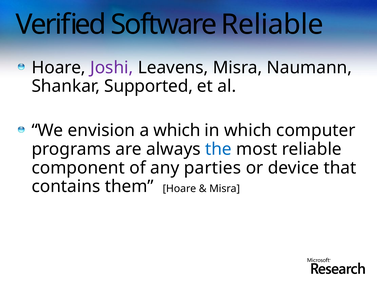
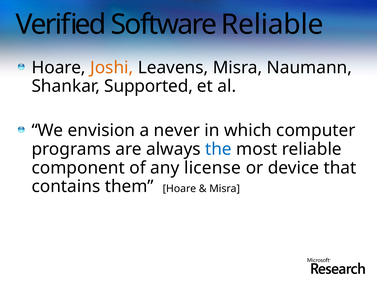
Joshi colour: purple -> orange
a which: which -> never
parties: parties -> license
